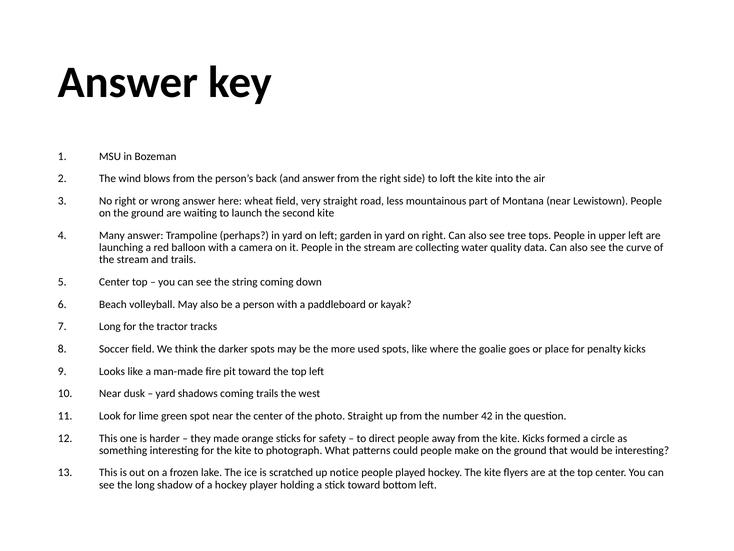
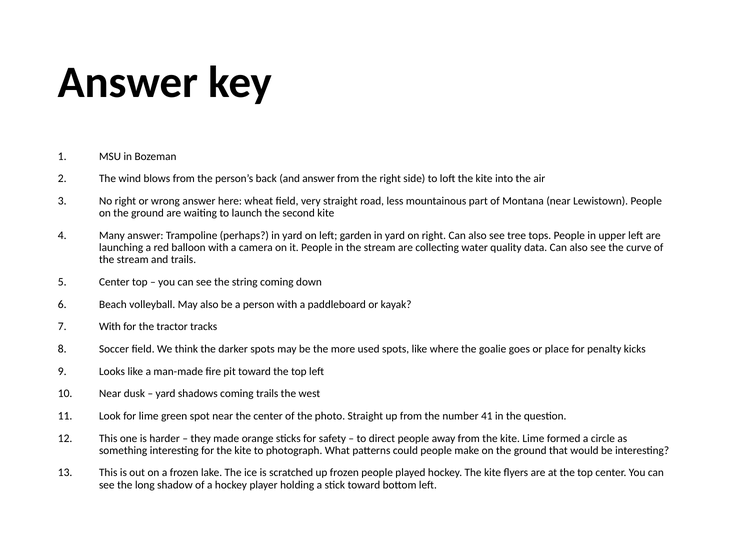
Long at (110, 326): Long -> With
42: 42 -> 41
kite Kicks: Kicks -> Lime
up notice: notice -> frozen
